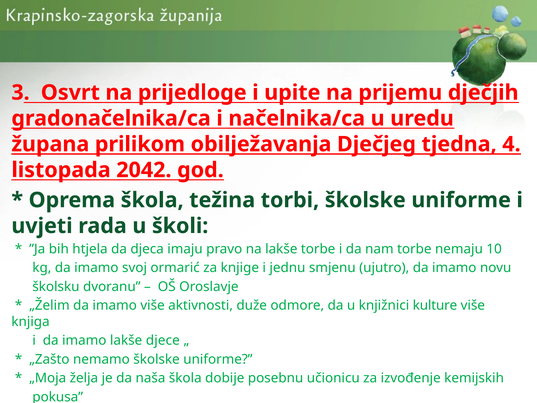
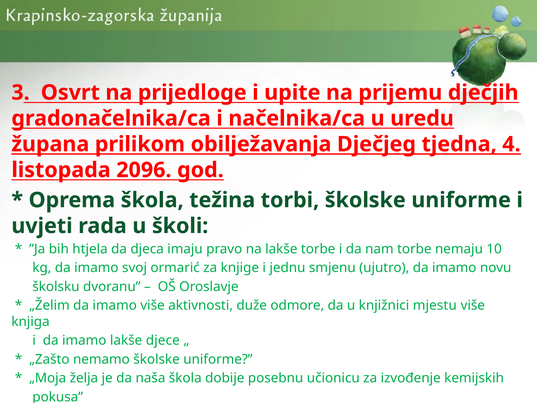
2042: 2042 -> 2096
kulture: kulture -> mjestu
